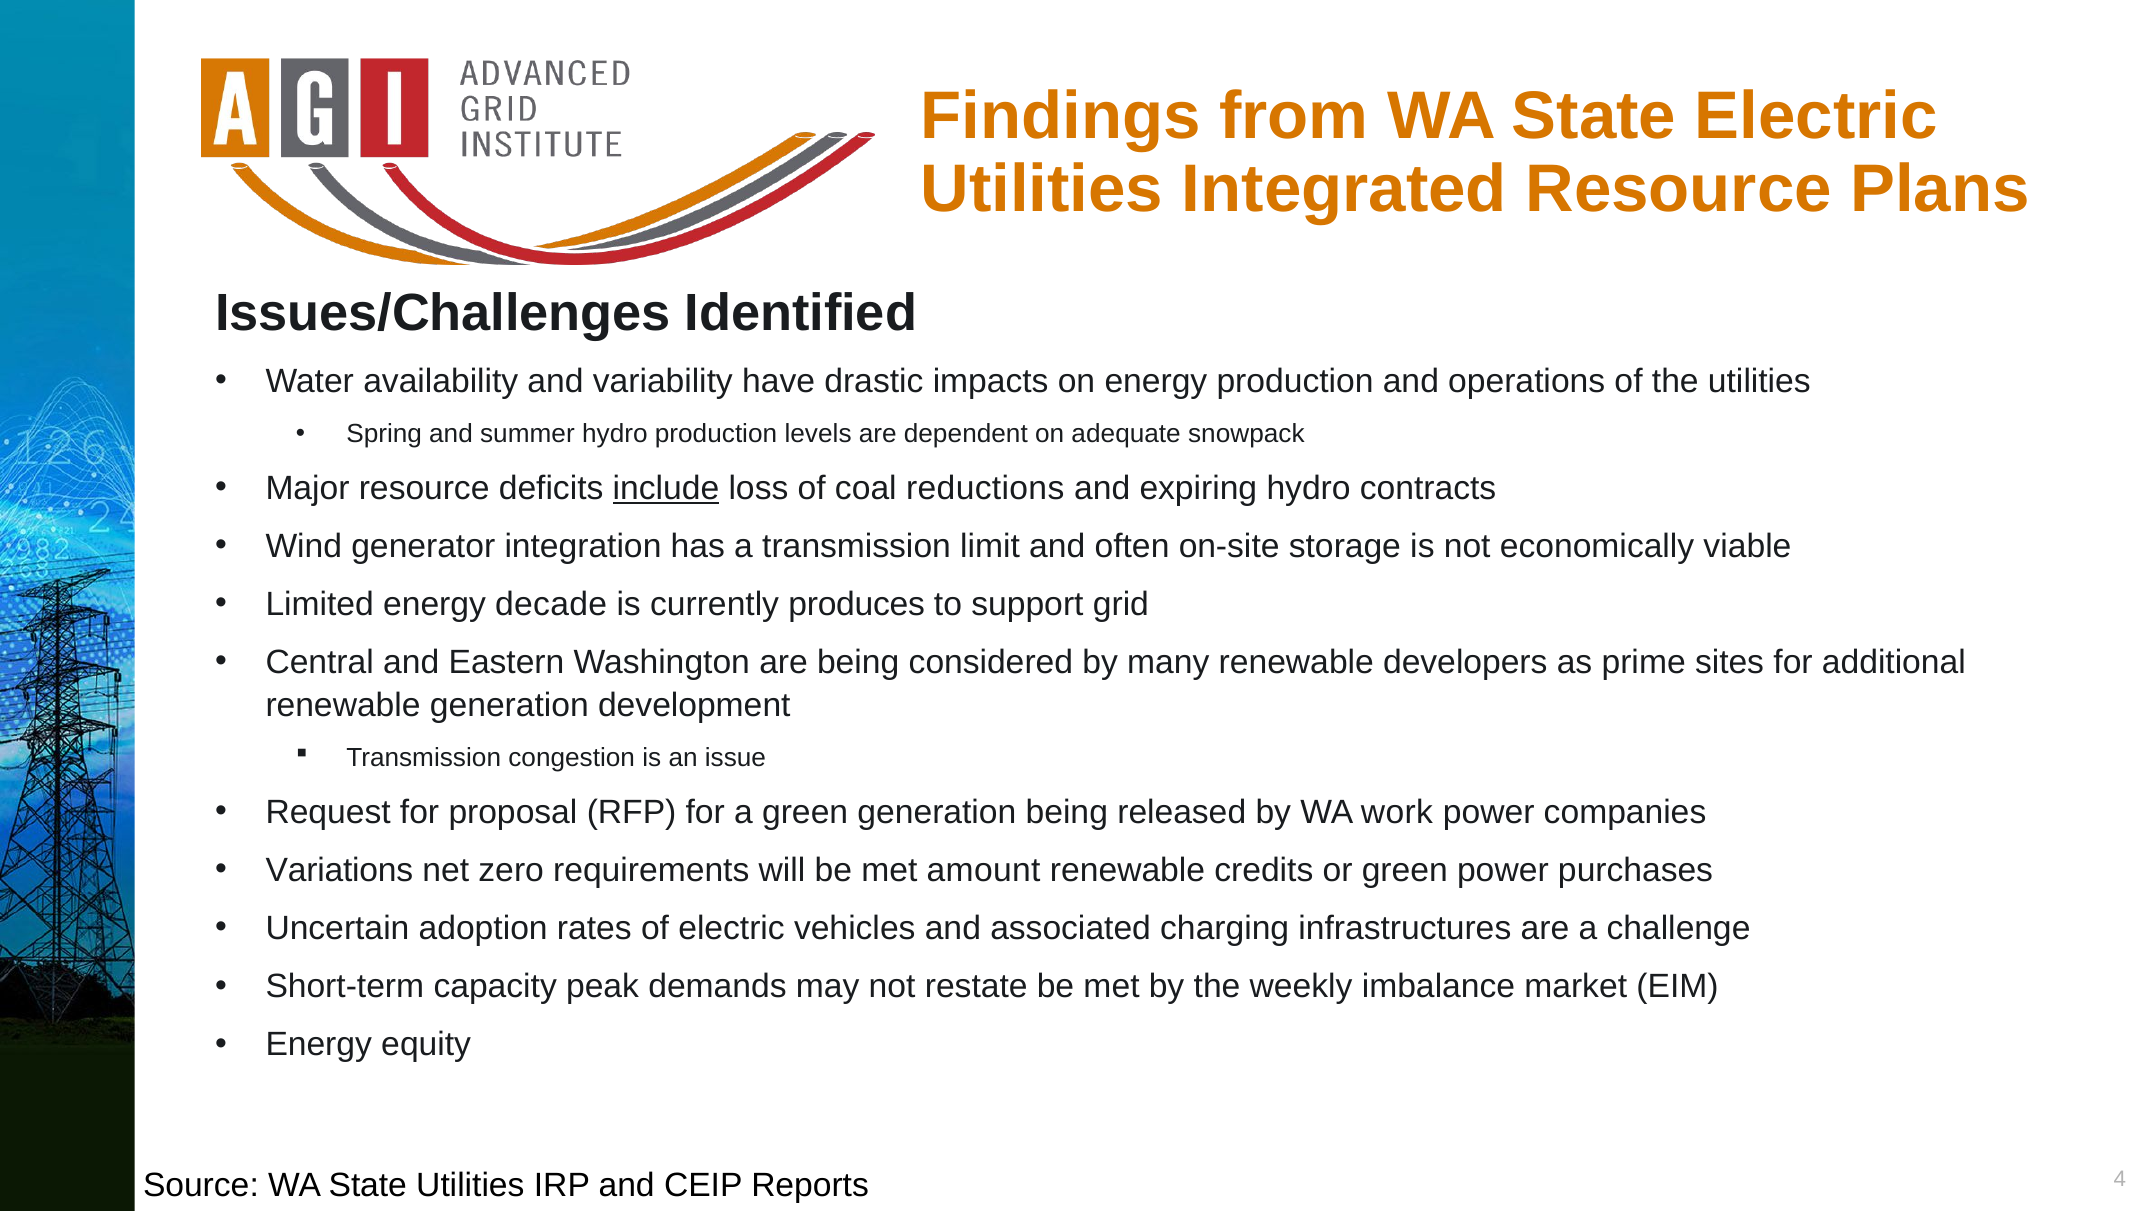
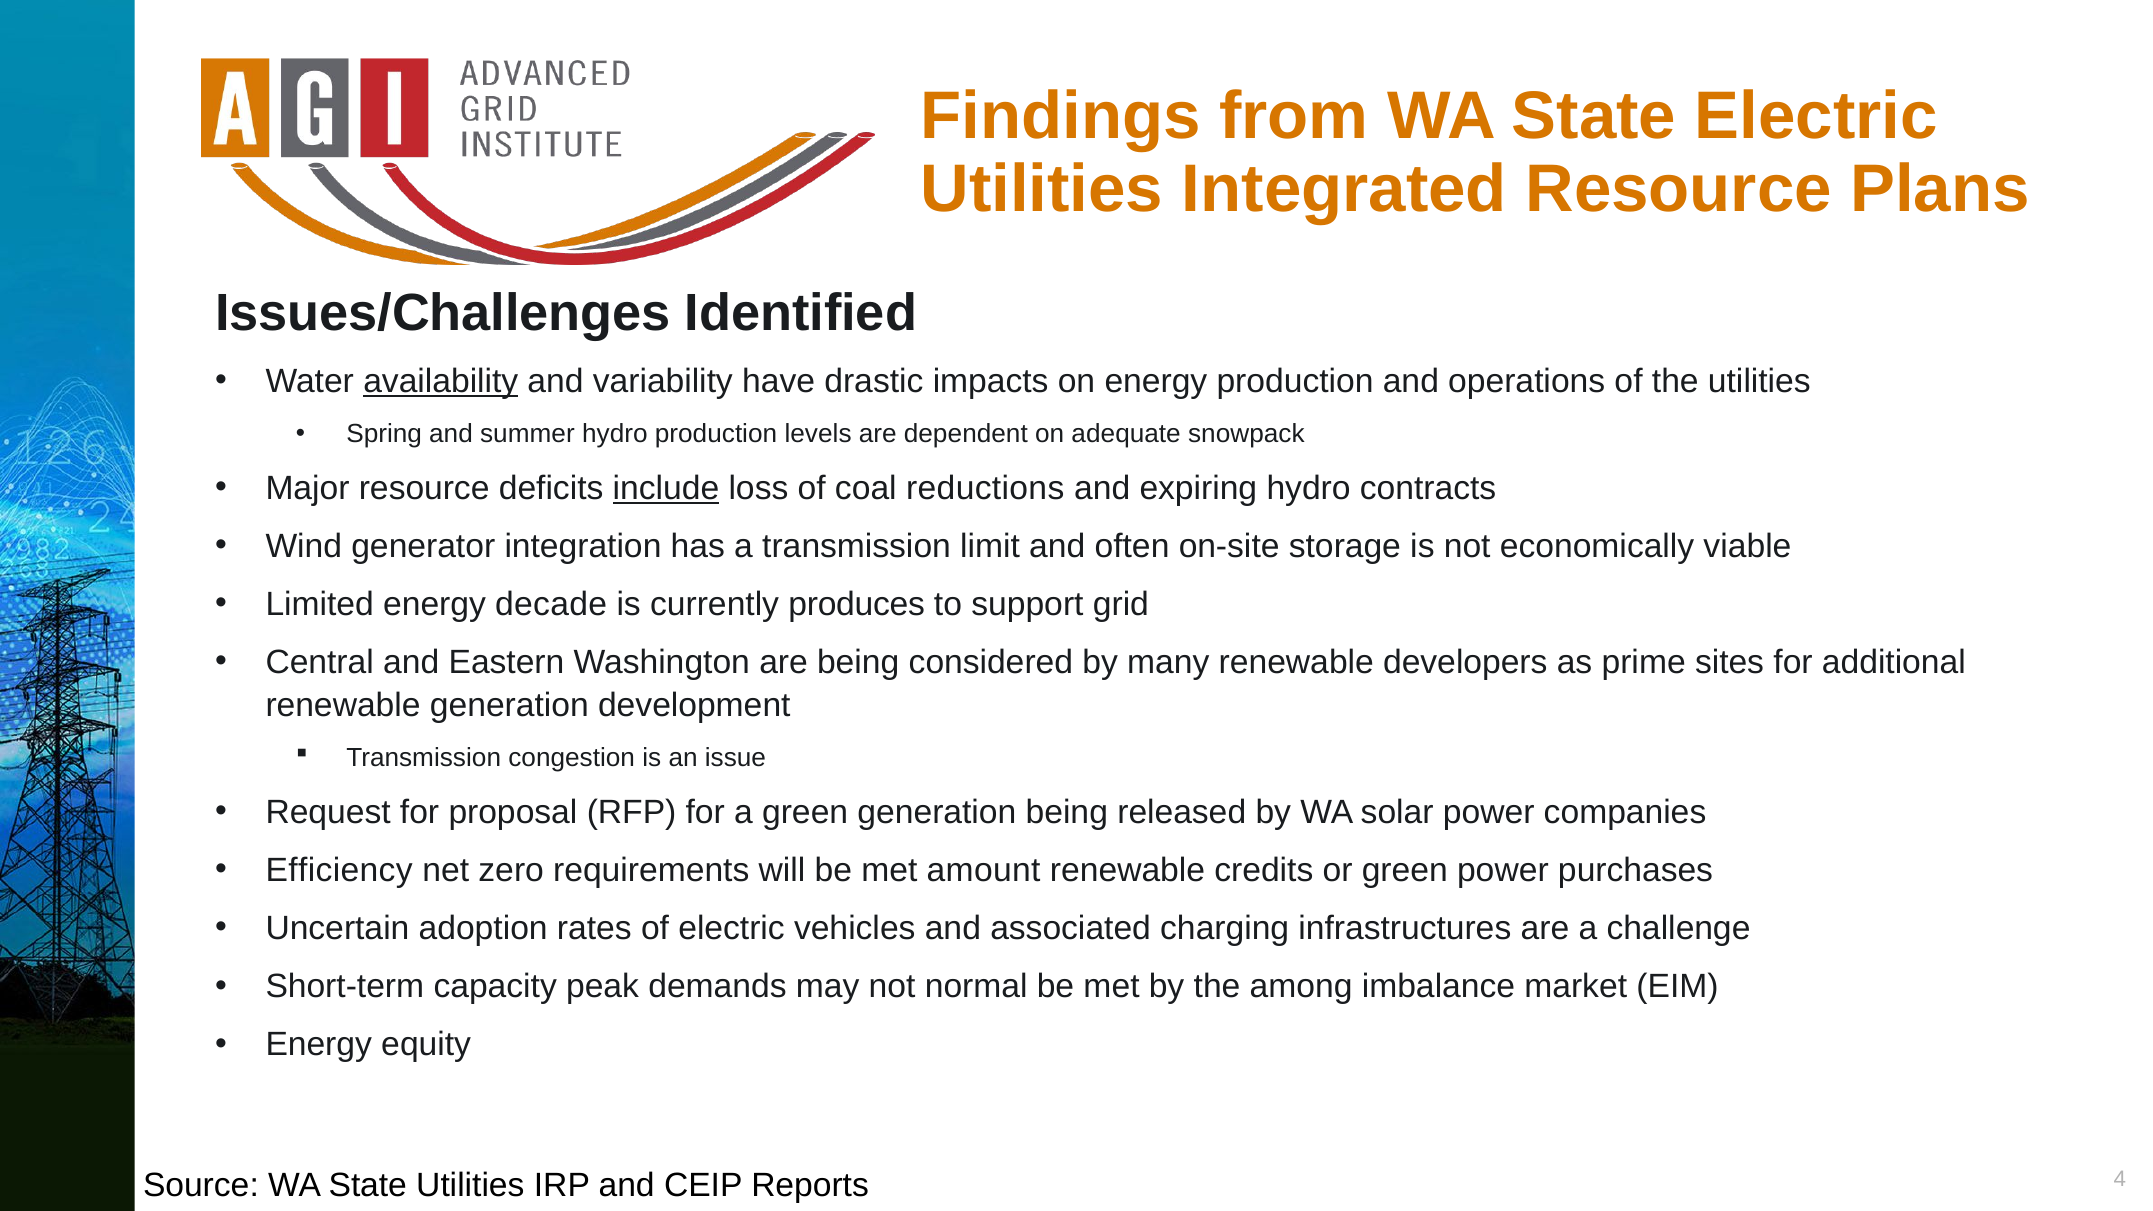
availability underline: none -> present
work: work -> solar
Variations: Variations -> Efficiency
restate: restate -> normal
weekly: weekly -> among
